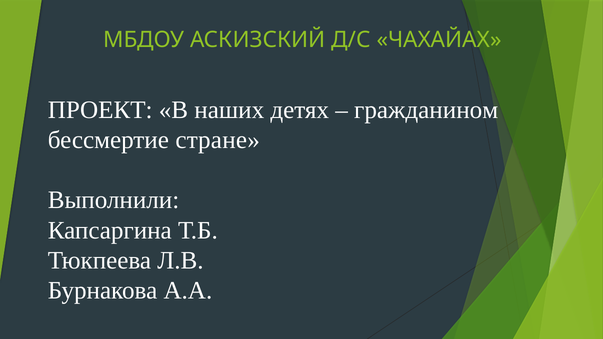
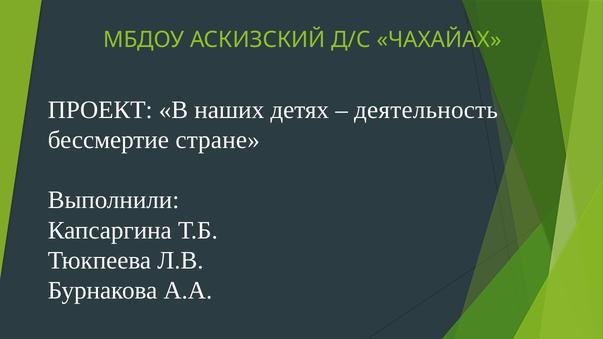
гражданином: гражданином -> деятельность
